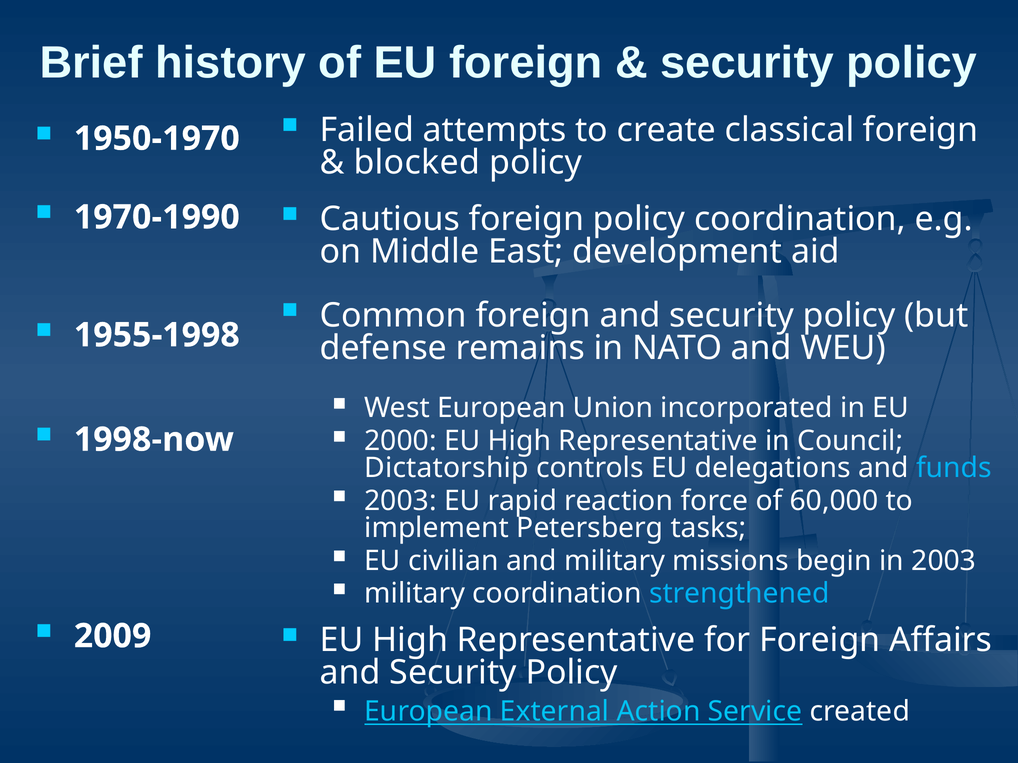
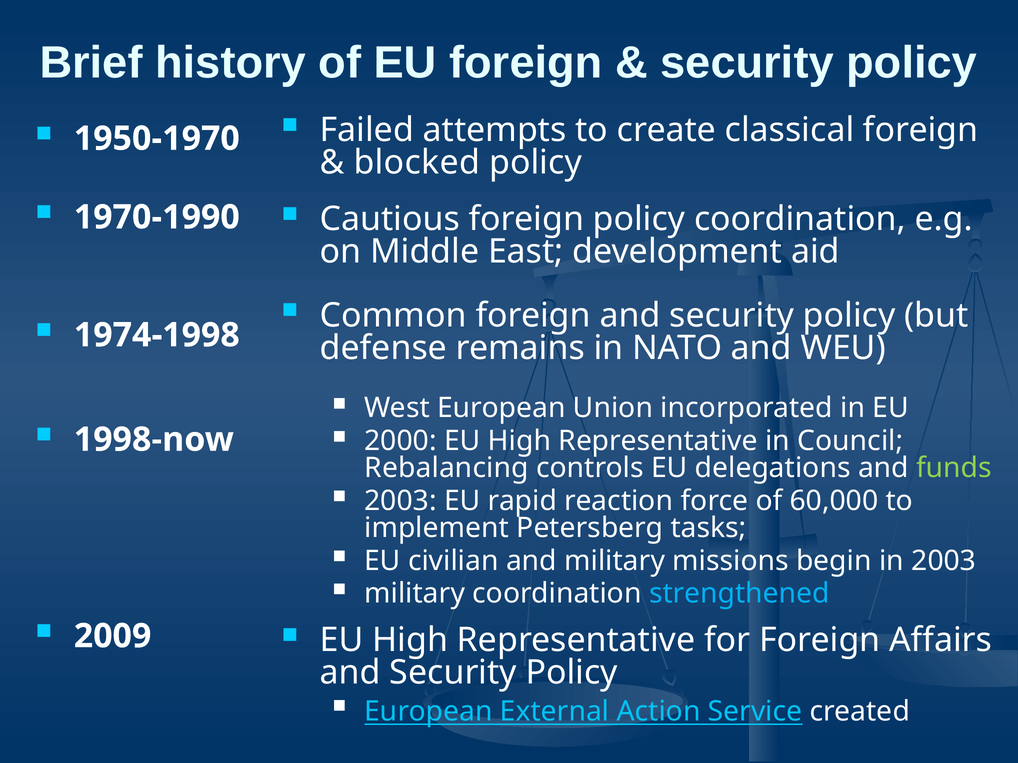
1955-1998: 1955-1998 -> 1974-1998
Dictatorship: Dictatorship -> Rebalancing
funds colour: light blue -> light green
